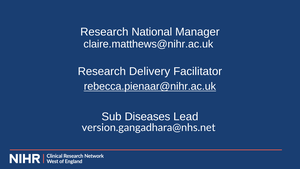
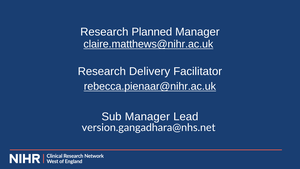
National: National -> Planned
claire.matthews@nihr.ac.uk underline: none -> present
Sub Diseases: Diseases -> Manager
